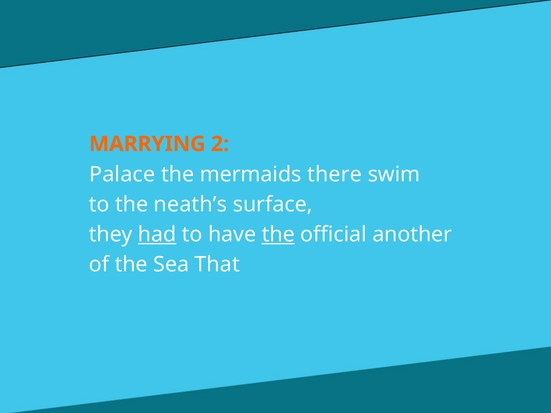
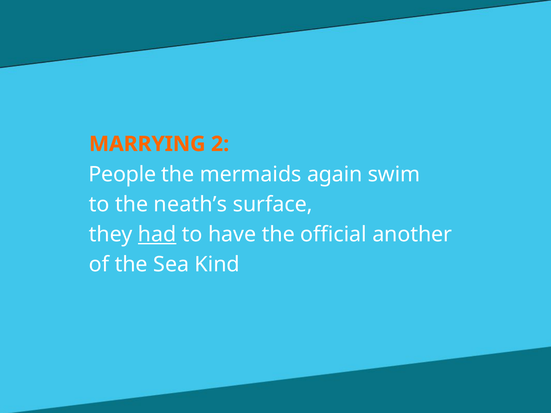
Palace: Palace -> People
there: there -> again
the at (278, 234) underline: present -> none
That: That -> Kind
